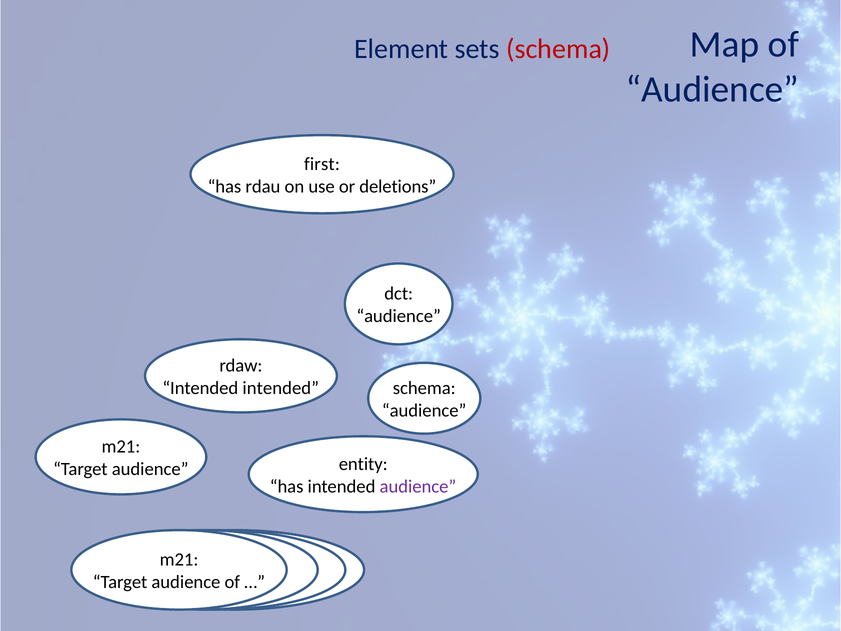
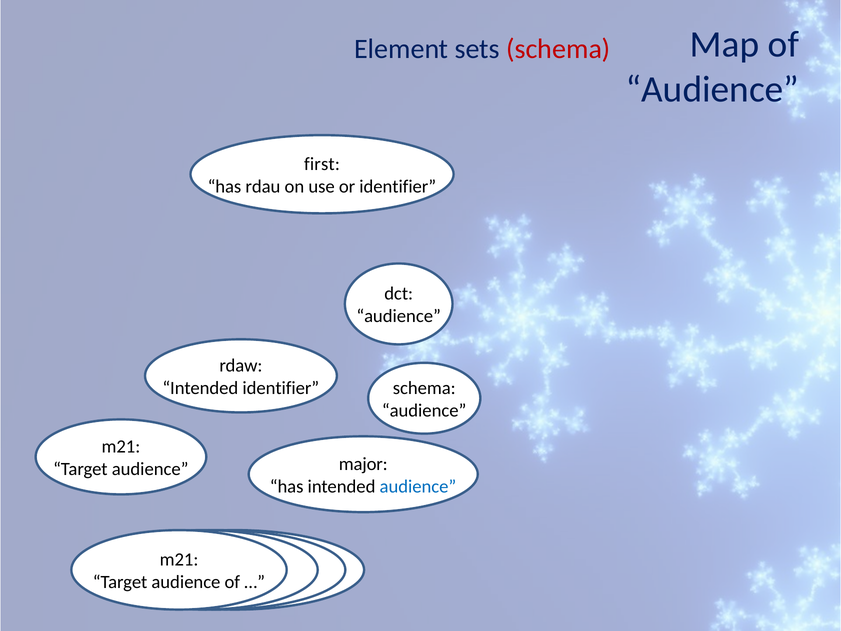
or deletions: deletions -> identifier
Intended intended: intended -> identifier
entity: entity -> major
audience at (418, 486) colour: purple -> blue
